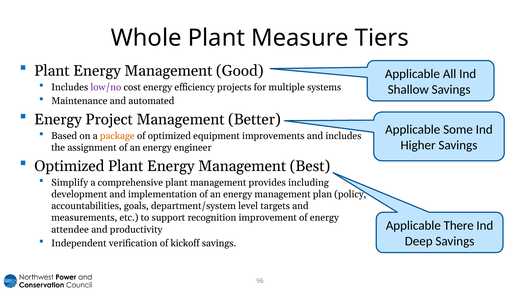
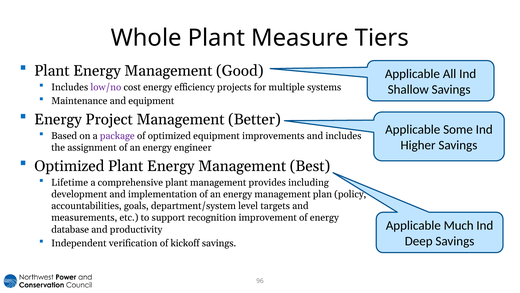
and automated: automated -> equipment
package colour: orange -> purple
Simplify: Simplify -> Lifetime
There: There -> Much
attendee: attendee -> database
